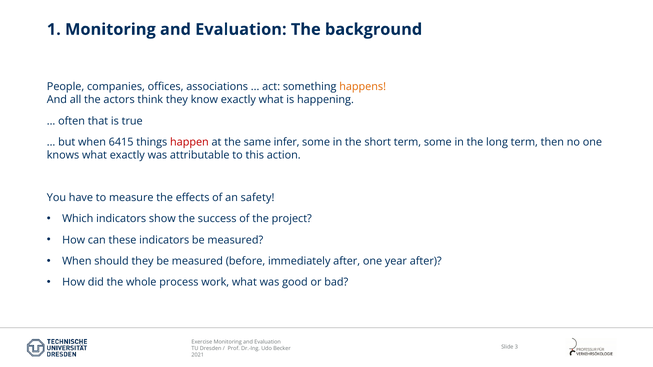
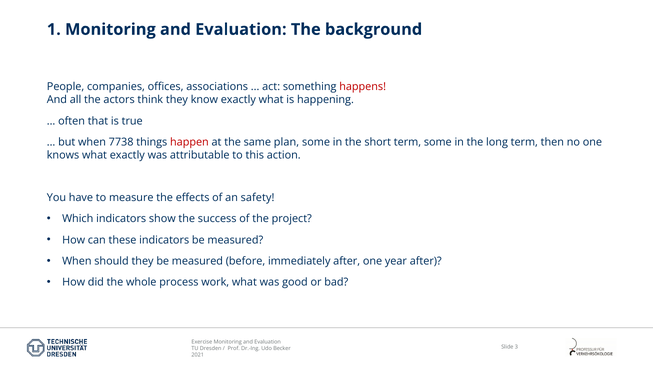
happens colour: orange -> red
6415: 6415 -> 7738
infer: infer -> plan
